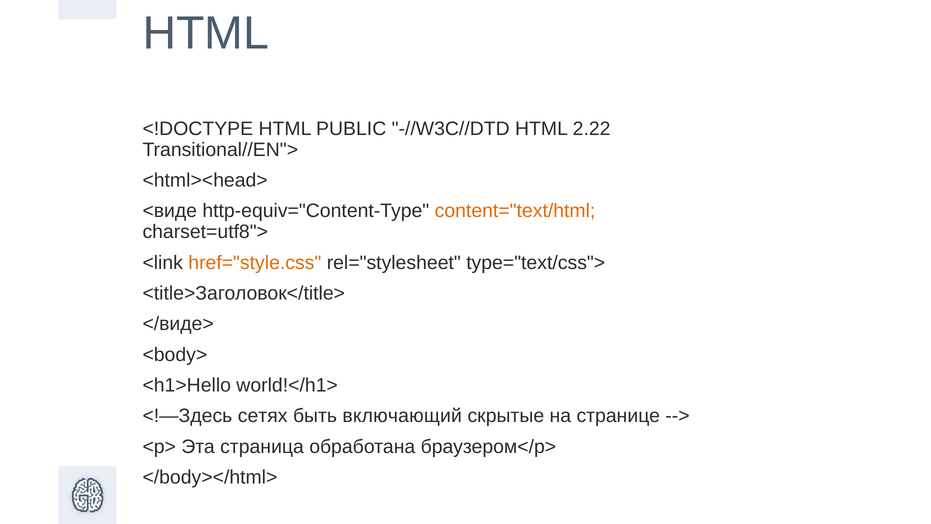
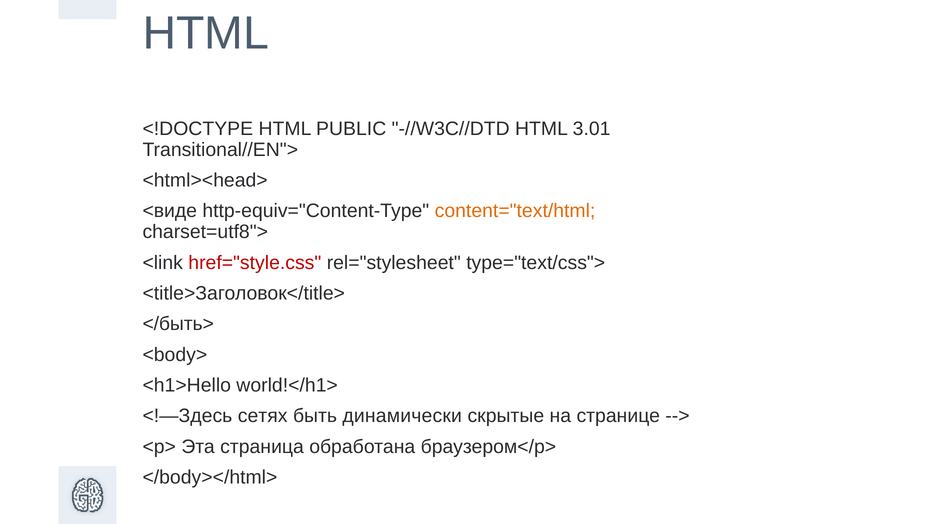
2.22: 2.22 -> 3.01
href="style.css colour: orange -> red
</виде>: </виде> -> </быть>
включающий: включающий -> динамически
